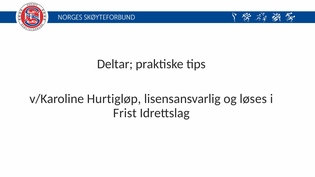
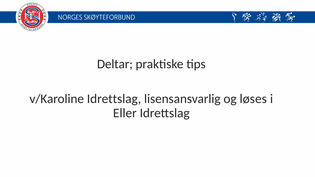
v/Karoline Hurtigløp: Hurtigløp -> Idrettslag
Frist: Frist -> Eller
